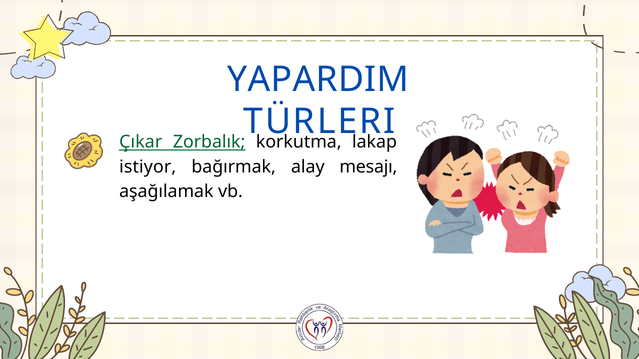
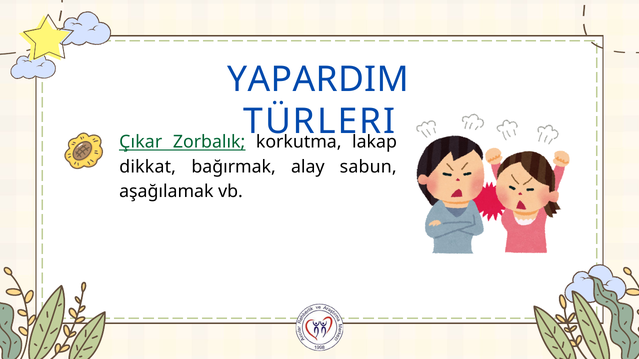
istiyor: istiyor -> dikkat
mesajı: mesajı -> sabun
